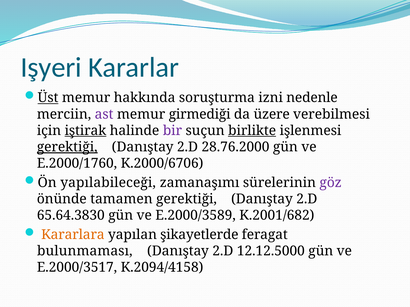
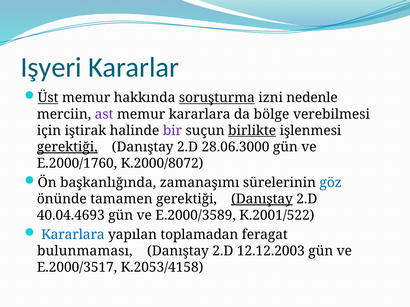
soruşturma underline: none -> present
memur girmediği: girmediği -> kararlara
üzere: üzere -> bölge
iştirak underline: present -> none
28.76.2000: 28.76.2000 -> 28.06.3000
K.2000/6706: K.2000/6706 -> K.2000/8072
yapılabileceği: yapılabileceği -> başkanlığında
göz colour: purple -> blue
Danıştay at (262, 199) underline: none -> present
65.64.3830: 65.64.3830 -> 40.04.4693
K.2001/682: K.2001/682 -> K.2001/522
Kararlara at (73, 235) colour: orange -> blue
şikayetlerde: şikayetlerde -> toplamadan
12.12.5000: 12.12.5000 -> 12.12.2003
K.2094/4158: K.2094/4158 -> K.2053/4158
